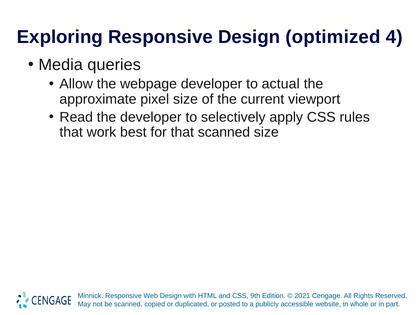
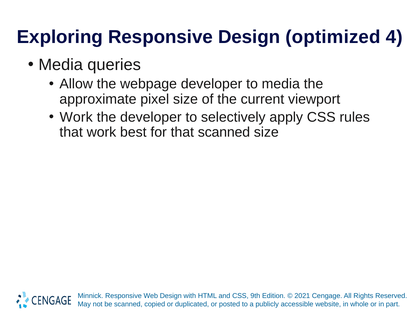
to actual: actual -> media
Read at (76, 117): Read -> Work
